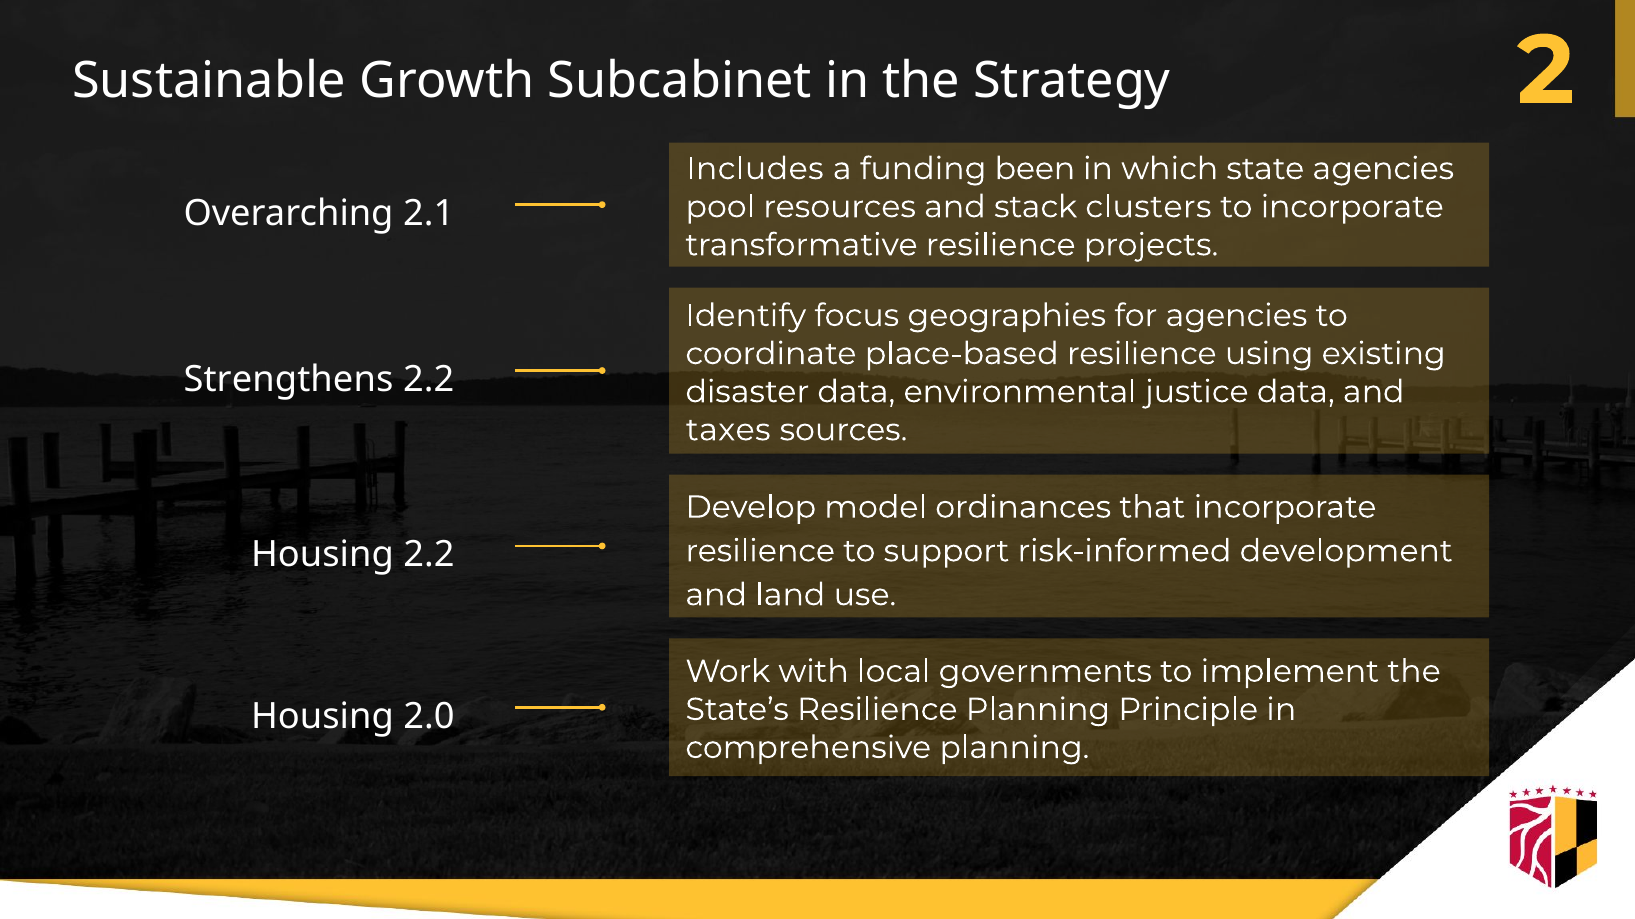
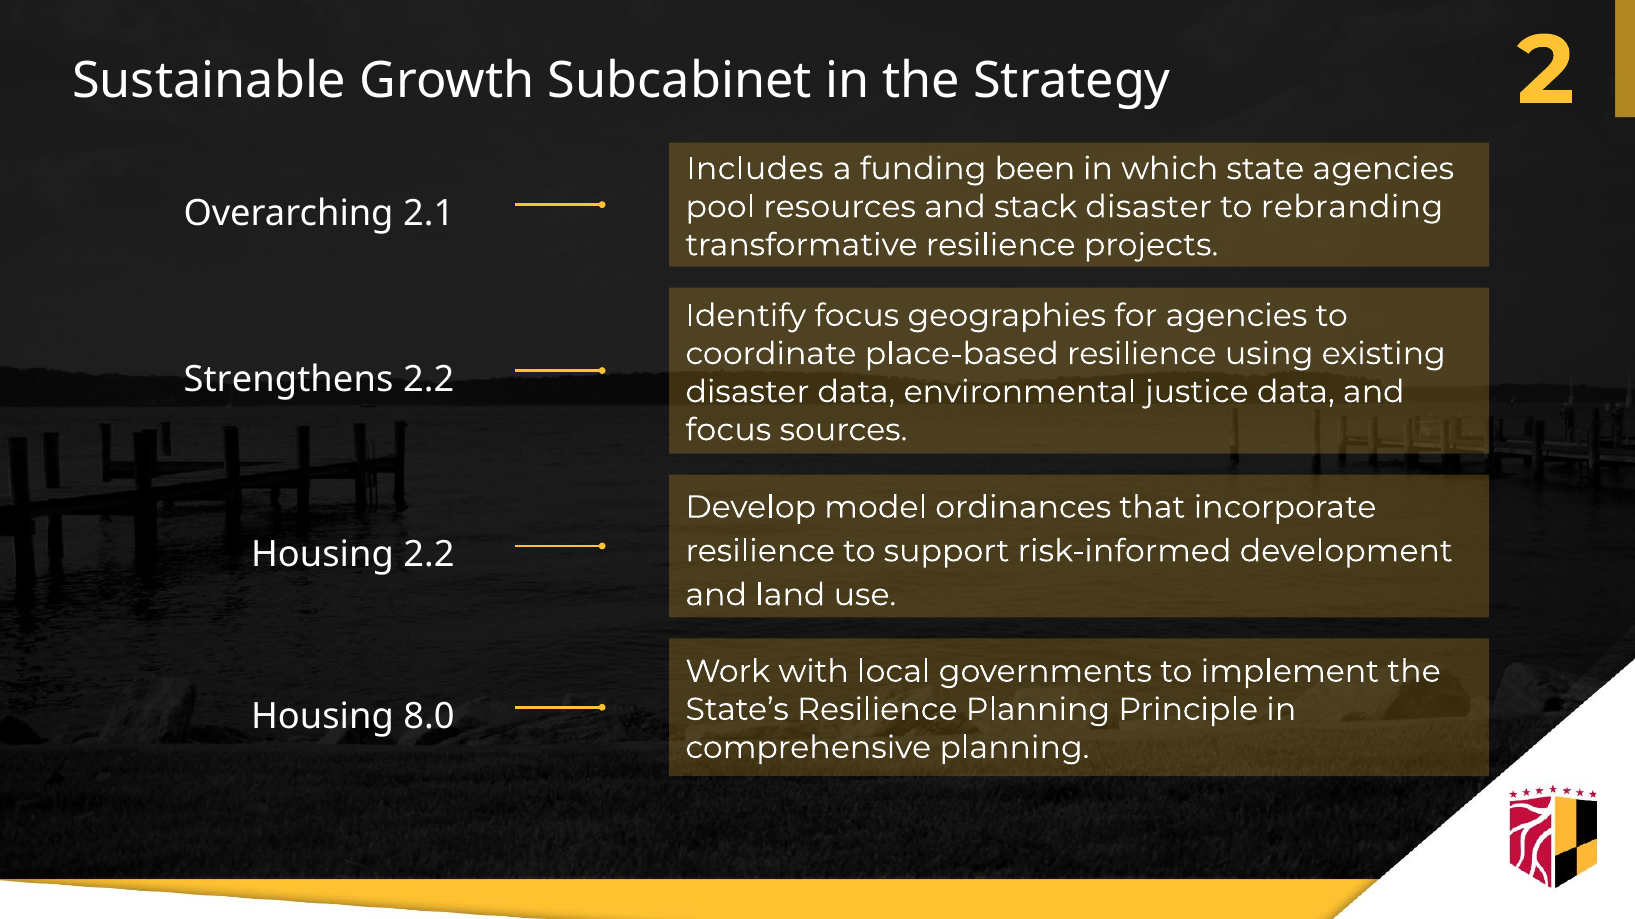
stack clusters: clusters -> disaster
to incorporate: incorporate -> rebranding
taxes at (728, 430): taxes -> focus
2.0: 2.0 -> 8.0
